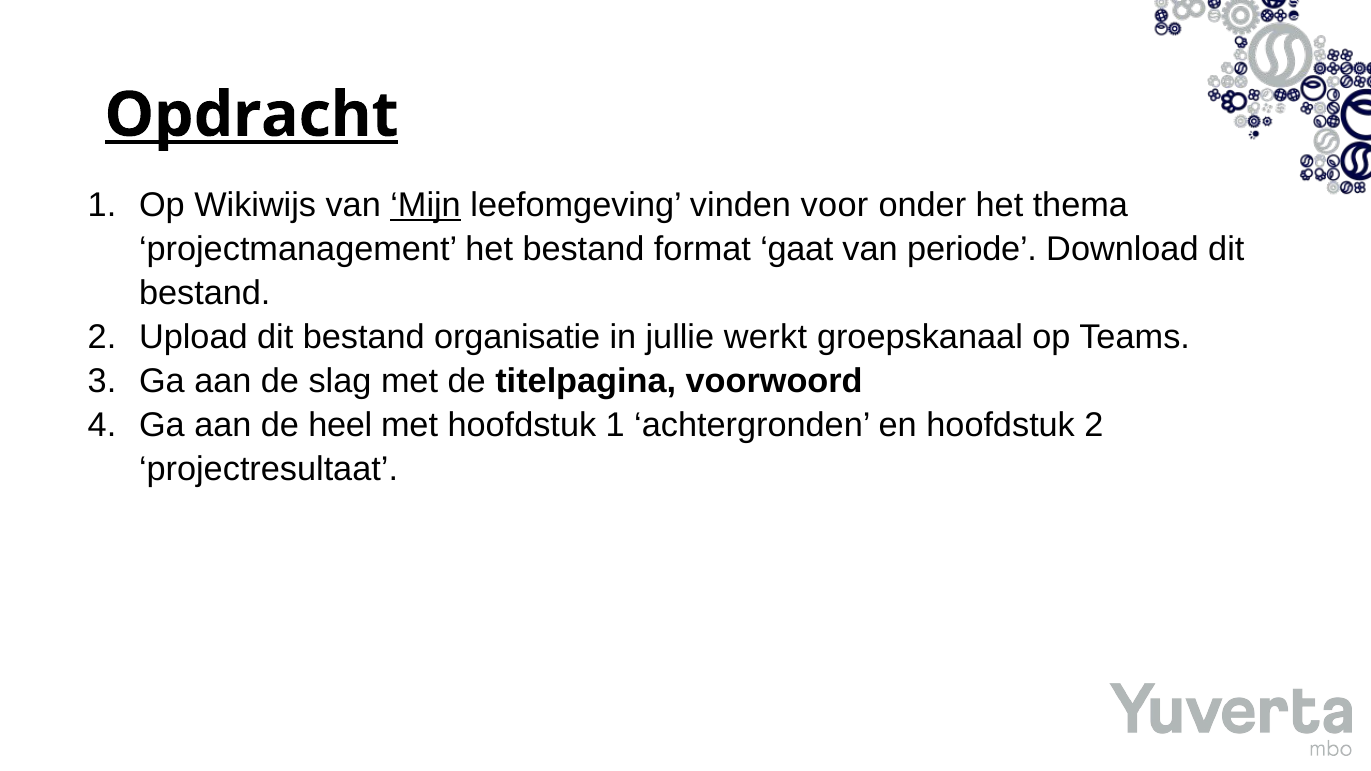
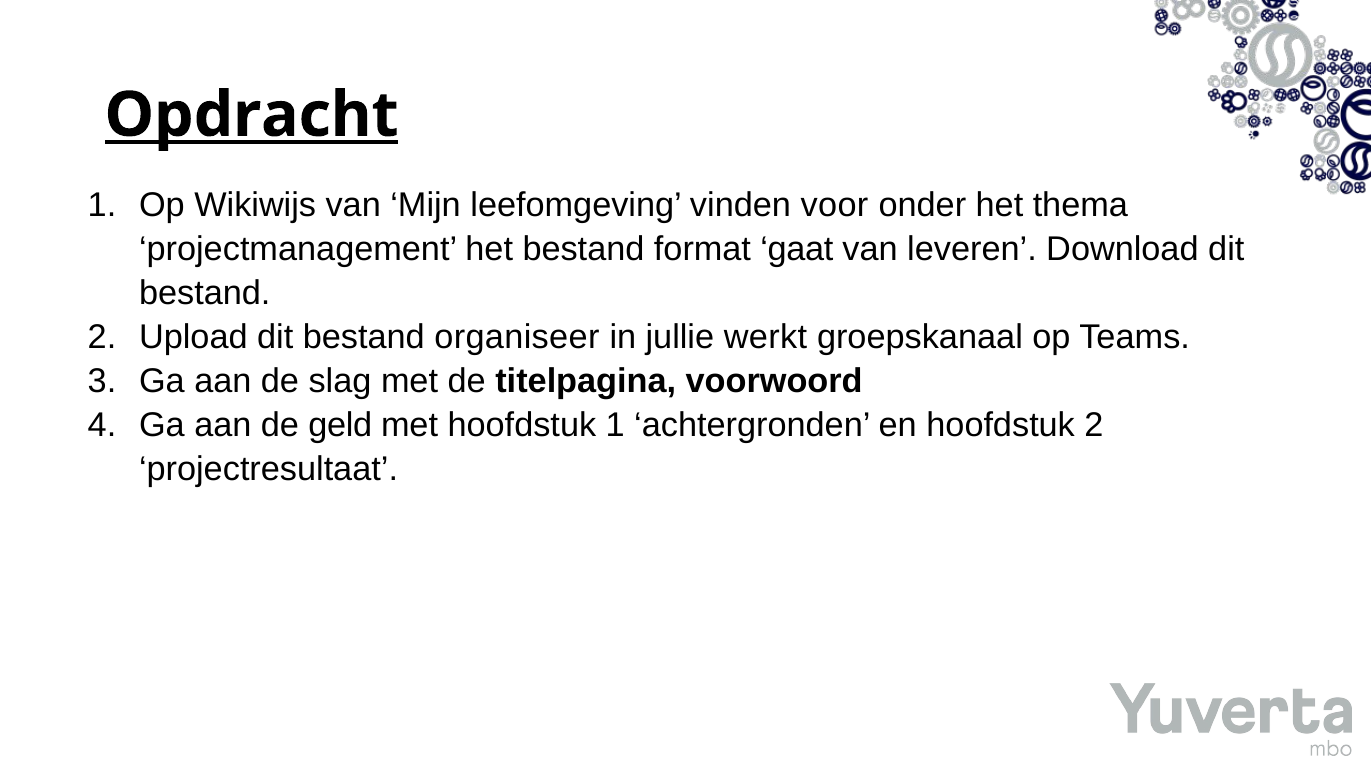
Mijn underline: present -> none
periode: periode -> leveren
organisatie: organisatie -> organiseer
heel: heel -> geld
